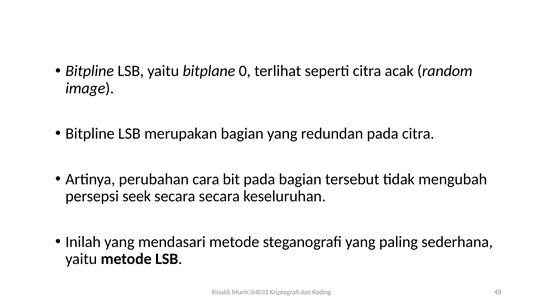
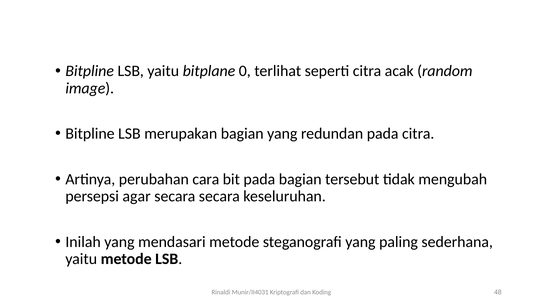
seek: seek -> agar
